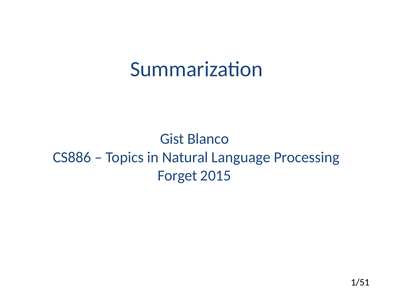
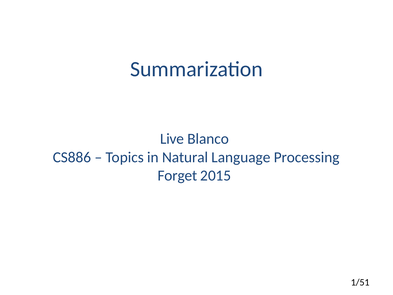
Gist: Gist -> Live
